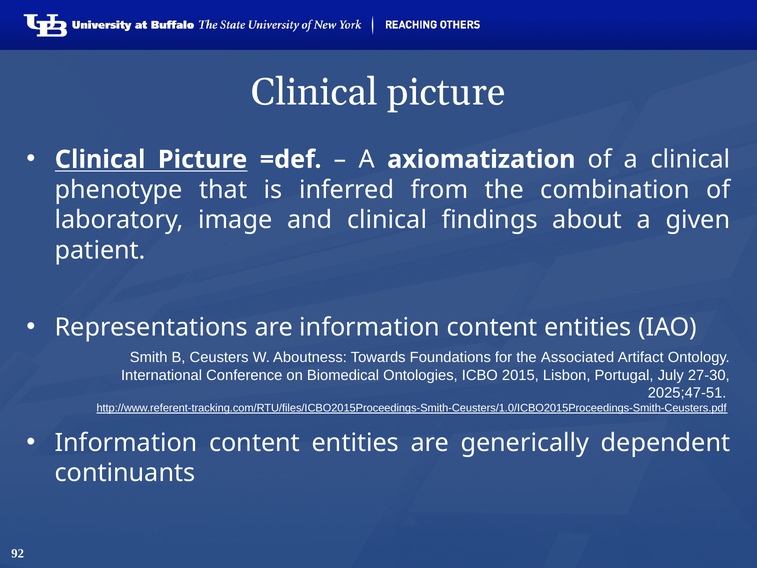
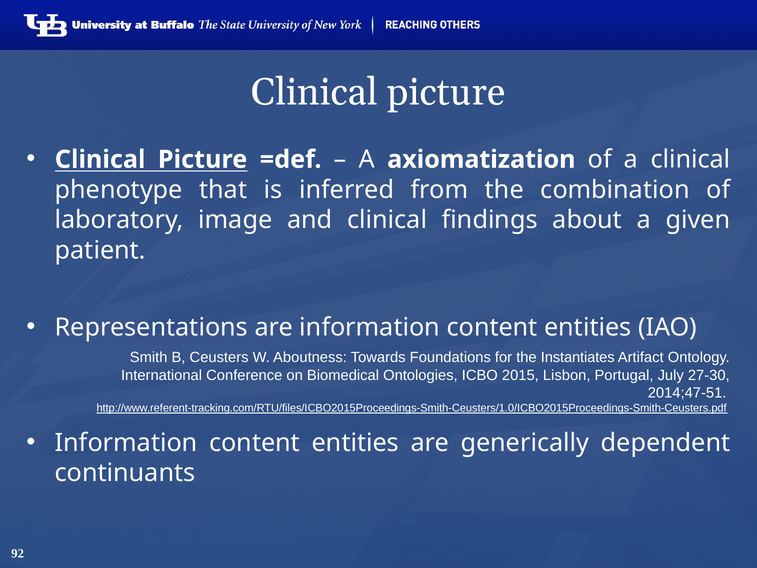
Associated: Associated -> Instantiates
2025;47-51: 2025;47-51 -> 2014;47-51
